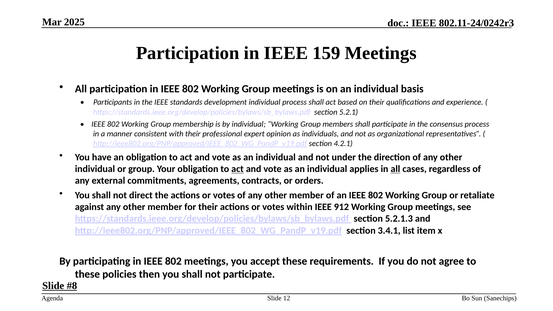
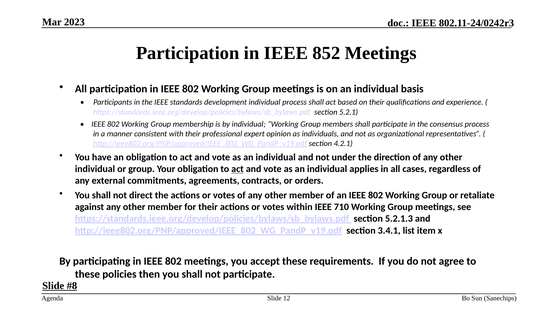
2025: 2025 -> 2023
159: 159 -> 852
all at (395, 169) underline: present -> none
912: 912 -> 710
